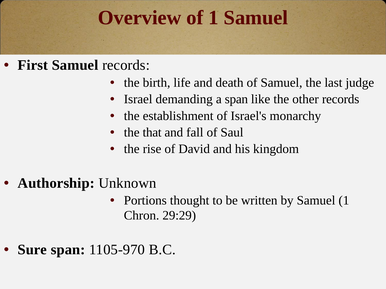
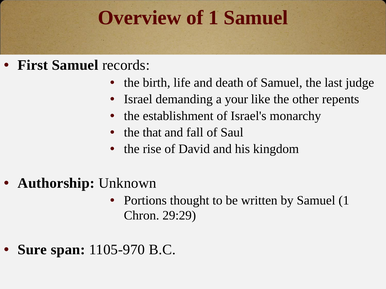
a span: span -> your
other records: records -> repents
